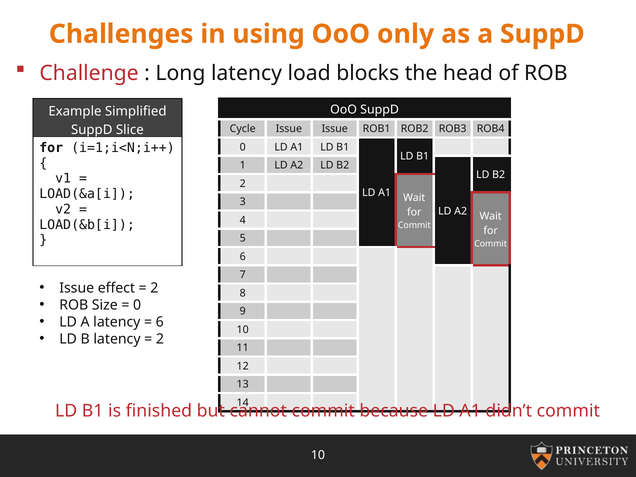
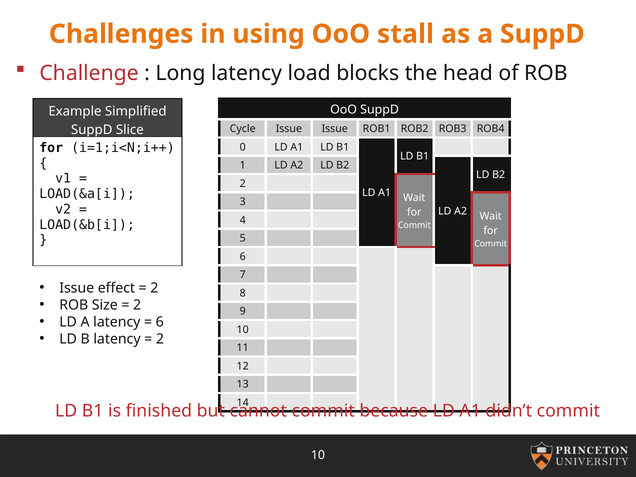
only: only -> stall
0 at (137, 305): 0 -> 2
